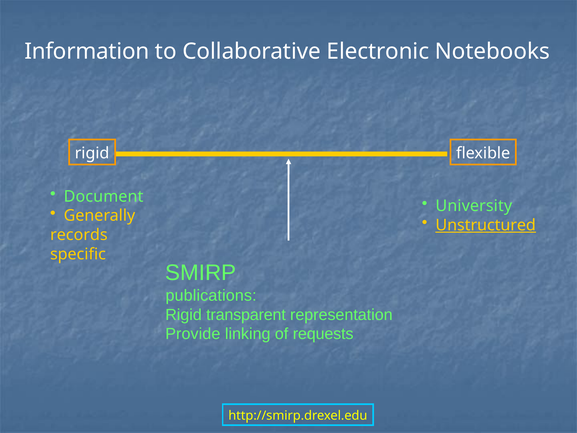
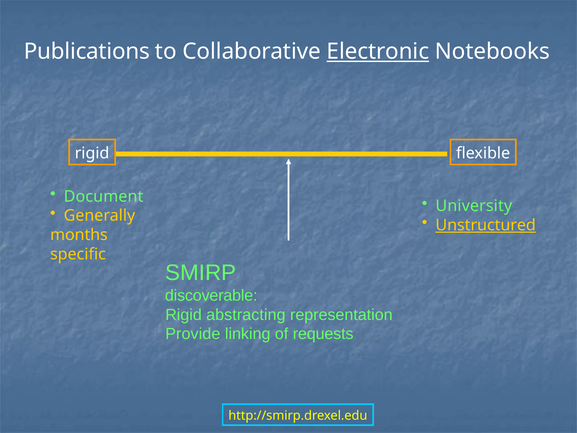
Information: Information -> Publications
Electronic underline: none -> present
records: records -> months
publications: publications -> discoverable
transparent: transparent -> abstracting
